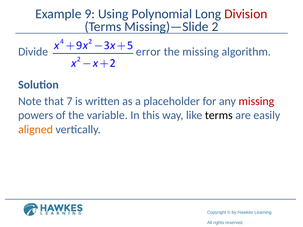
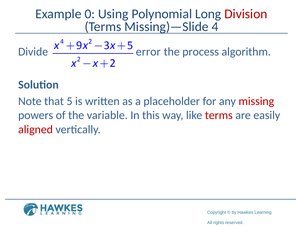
9: 9 -> 0
2: 2 -> 4
the missing: missing -> process
7: 7 -> 5
terms at (219, 115) colour: black -> red
aligned colour: orange -> red
